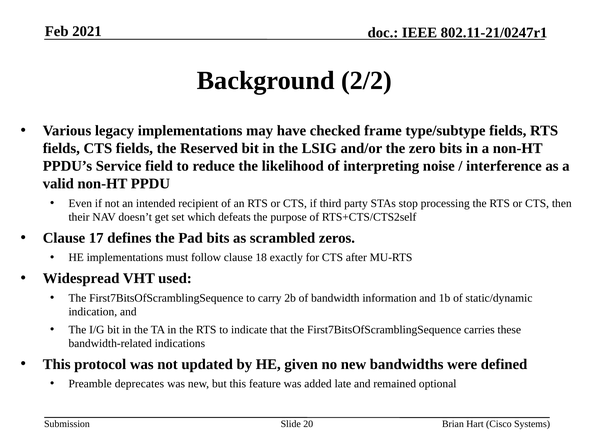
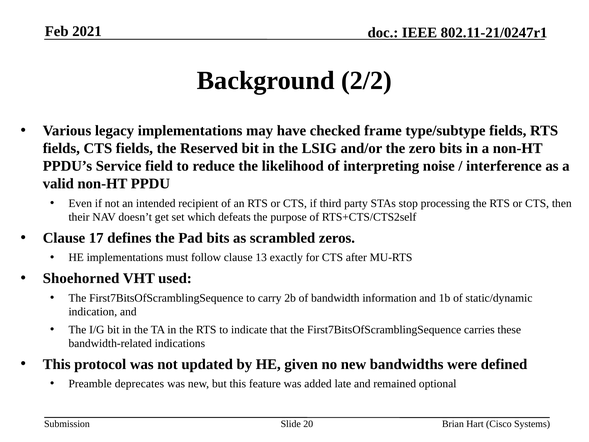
18: 18 -> 13
Widespread: Widespread -> Shoehorned
